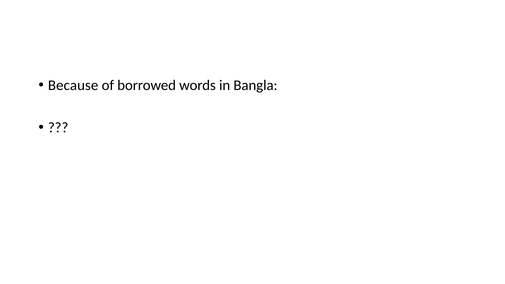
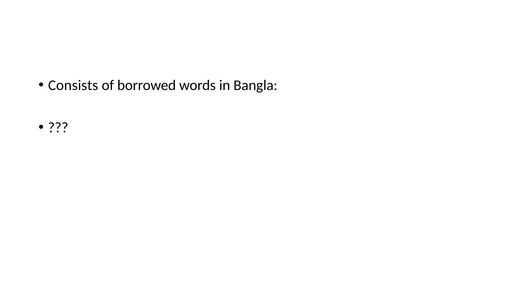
Because: Because -> Consists
